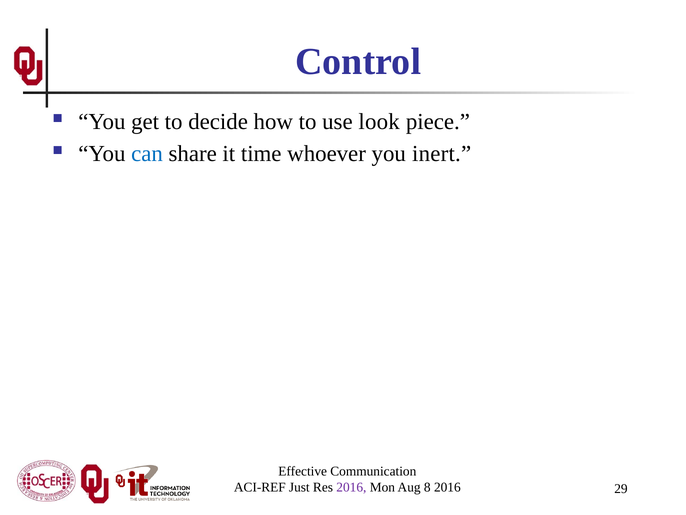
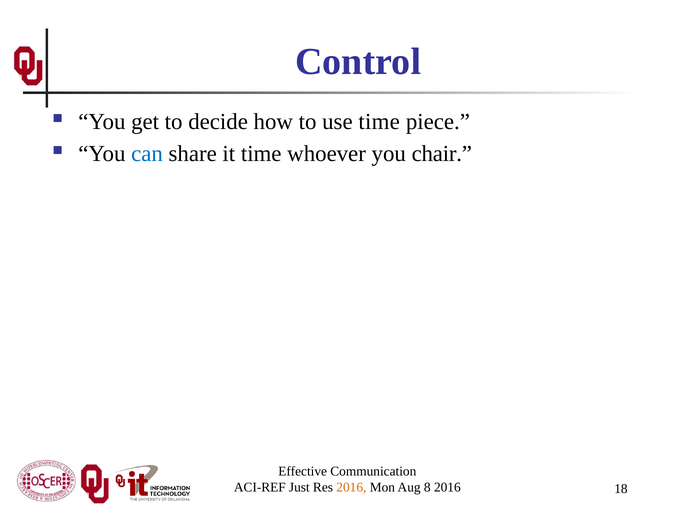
use look: look -> time
inert: inert -> chair
2016 at (351, 487) colour: purple -> orange
29: 29 -> 18
